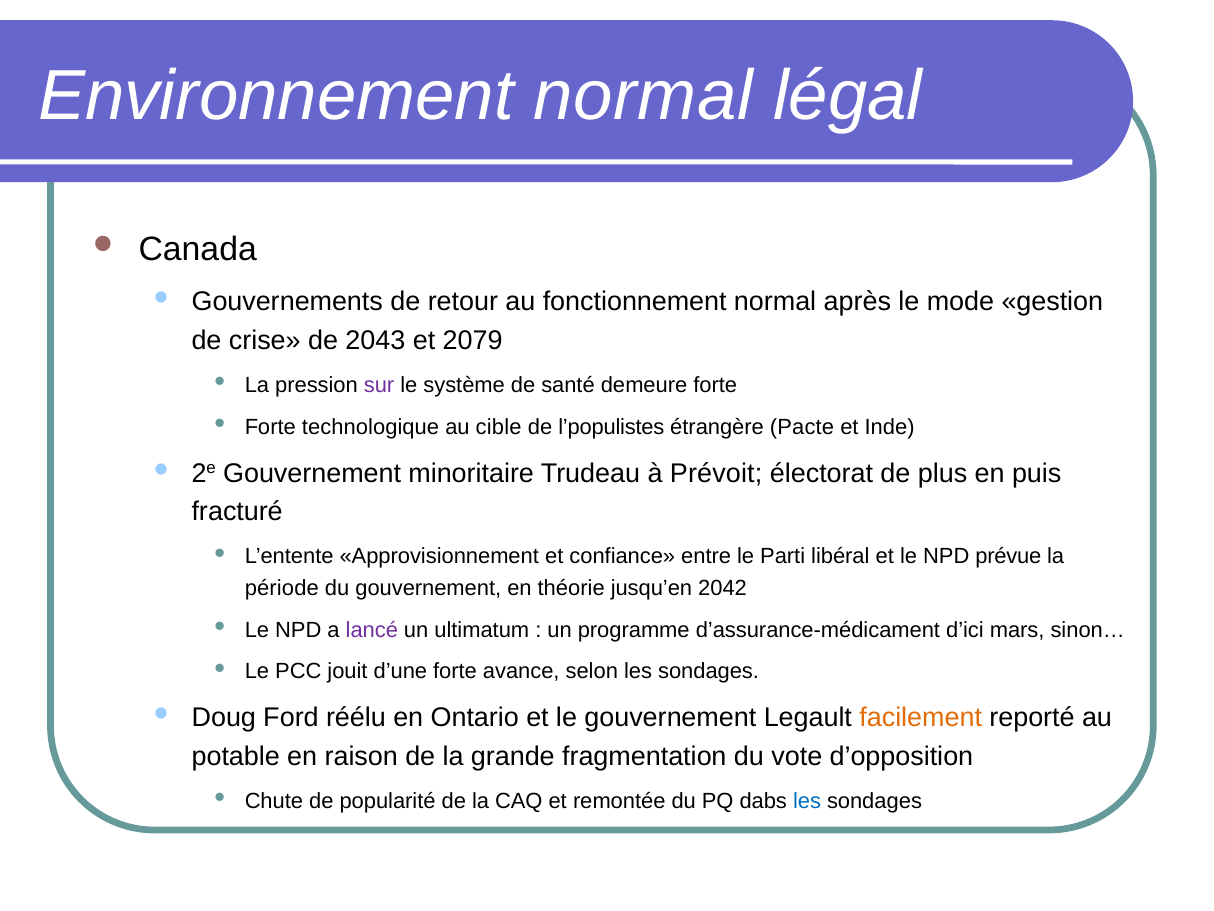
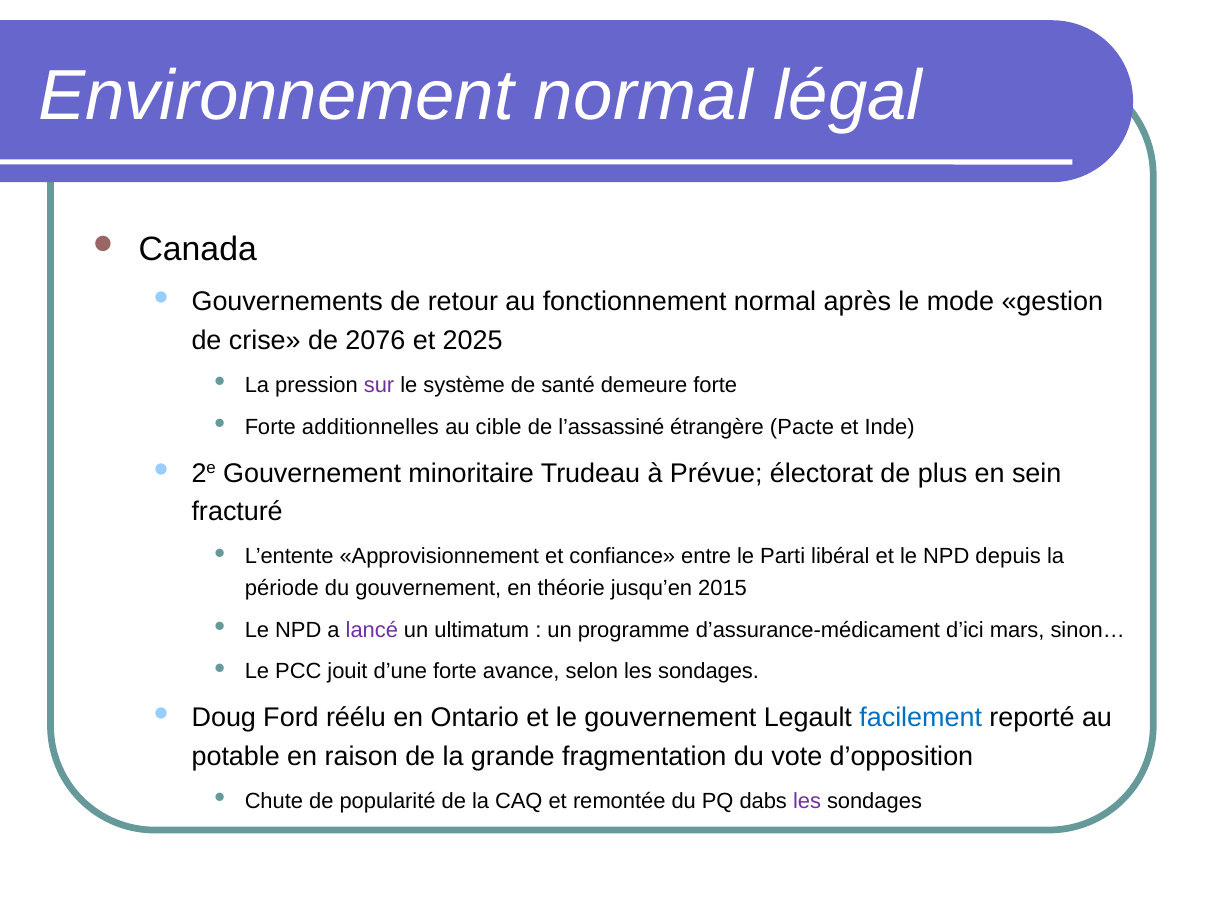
2043: 2043 -> 2076
2079: 2079 -> 2025
technologique: technologique -> additionnelles
l’populistes: l’populistes -> l’assassiné
Prévoit: Prévoit -> Prévue
puis: puis -> sein
prévue: prévue -> depuis
2042: 2042 -> 2015
facilement colour: orange -> blue
les at (807, 801) colour: blue -> purple
